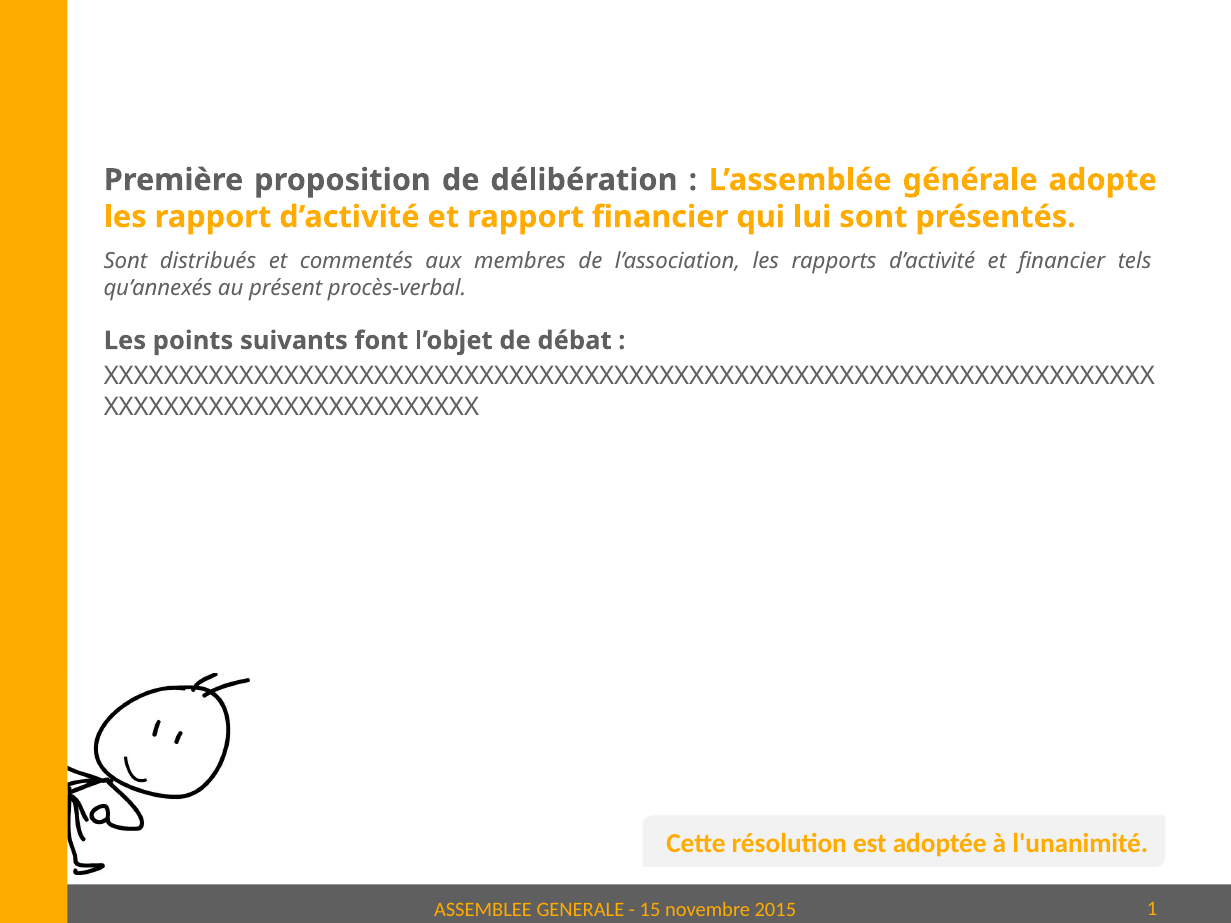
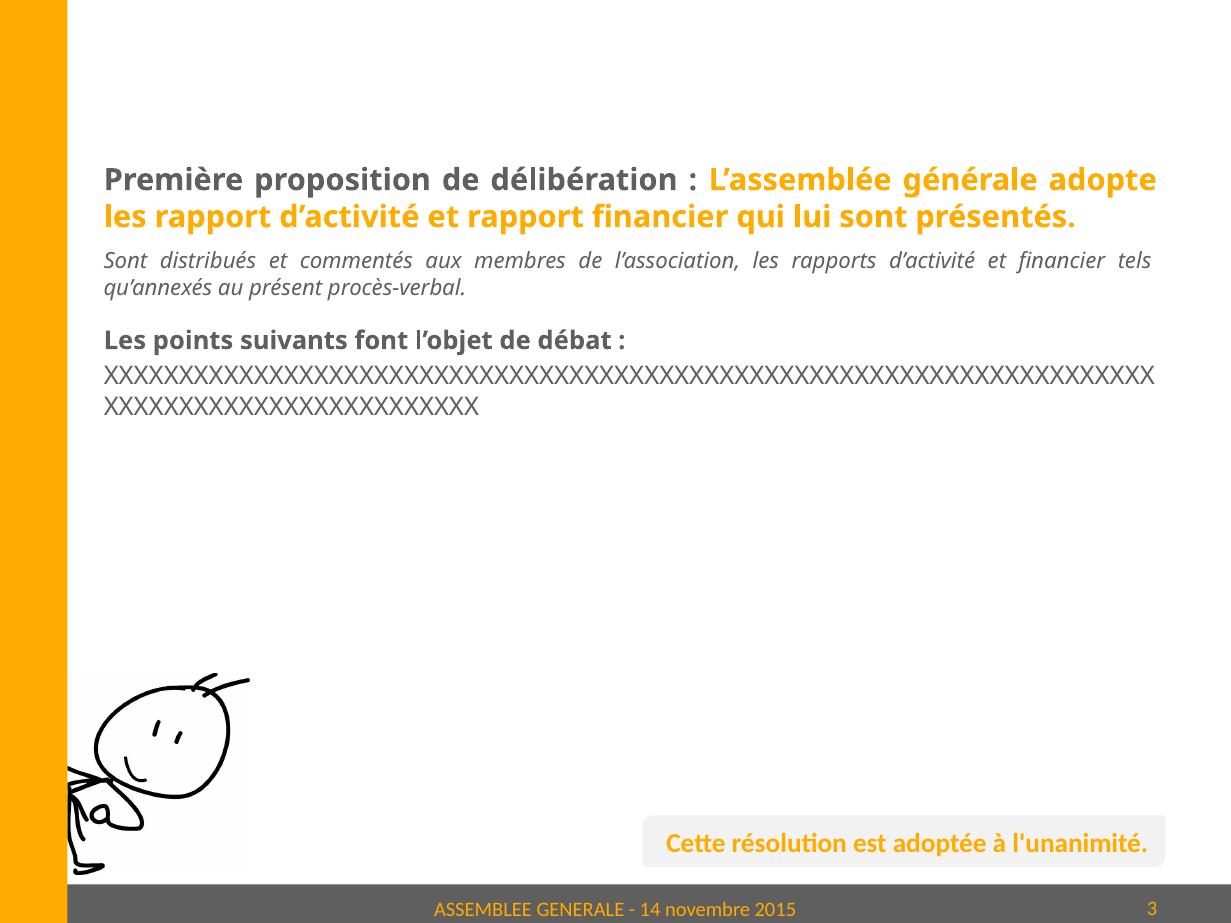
15: 15 -> 14
1: 1 -> 3
